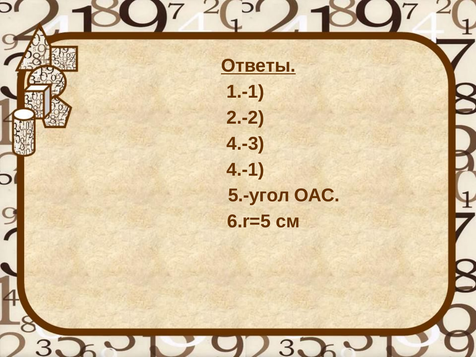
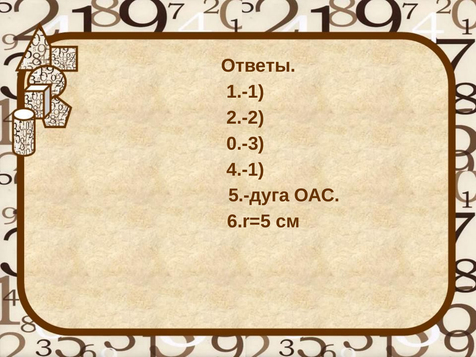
Ответы underline: present -> none
4.-3: 4.-3 -> 0.-3
5.-угол: 5.-угол -> 5.-дуга
